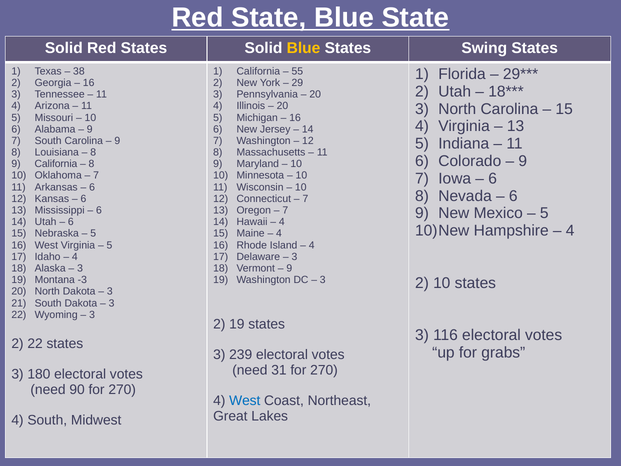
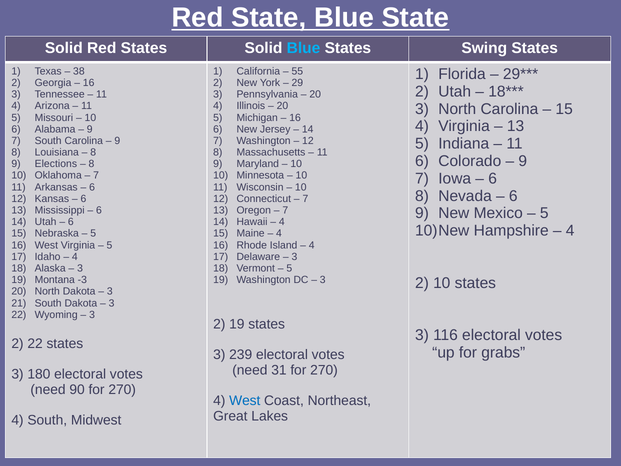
Blue at (303, 48) colour: yellow -> light blue
9 California: California -> Elections
9 at (289, 268): 9 -> 5
